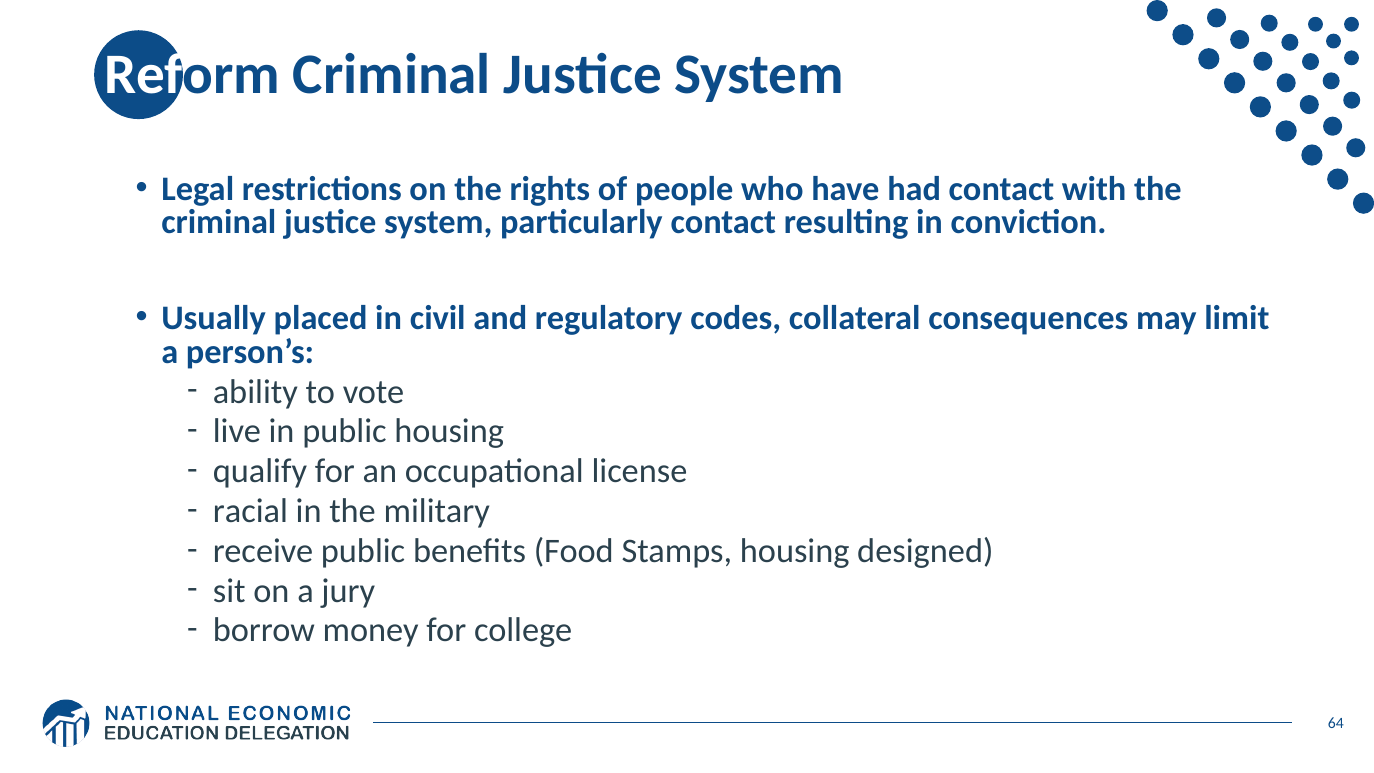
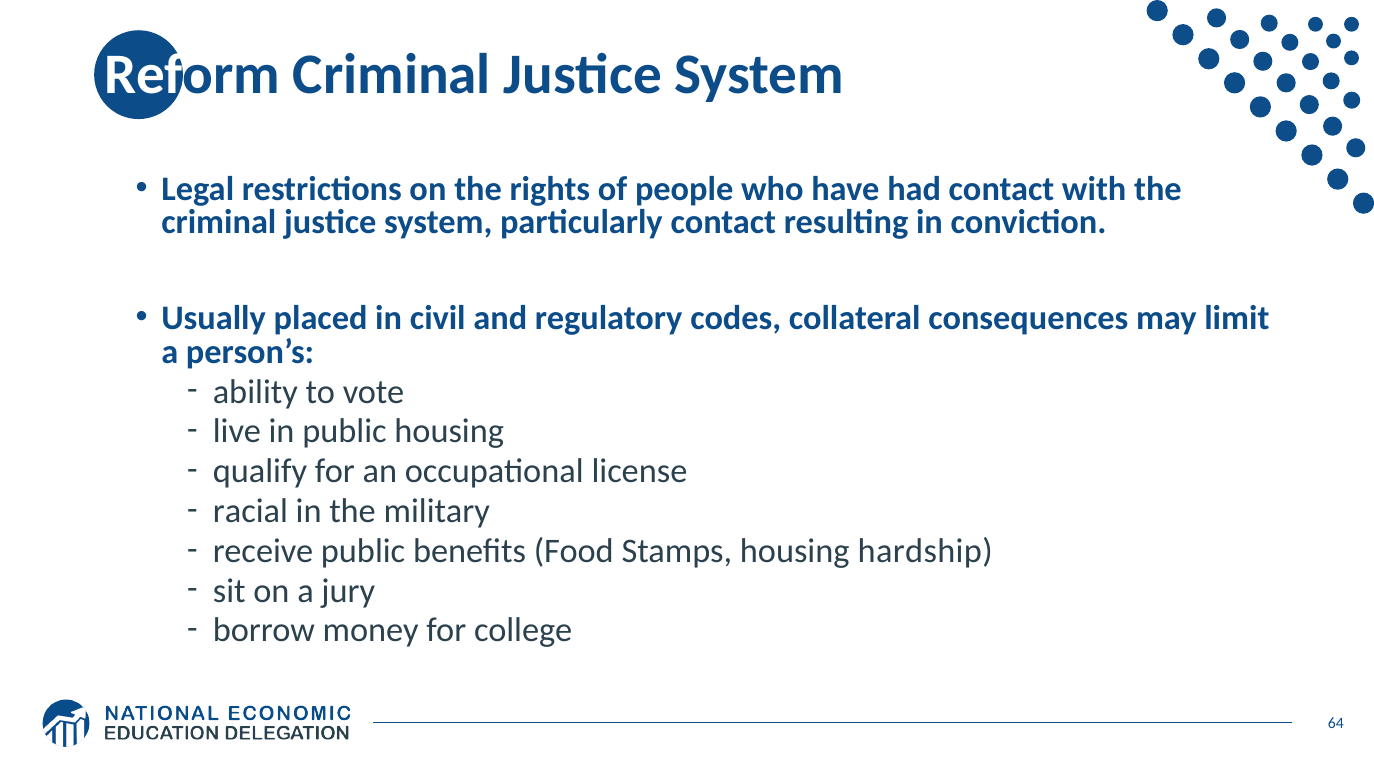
designed: designed -> hardship
